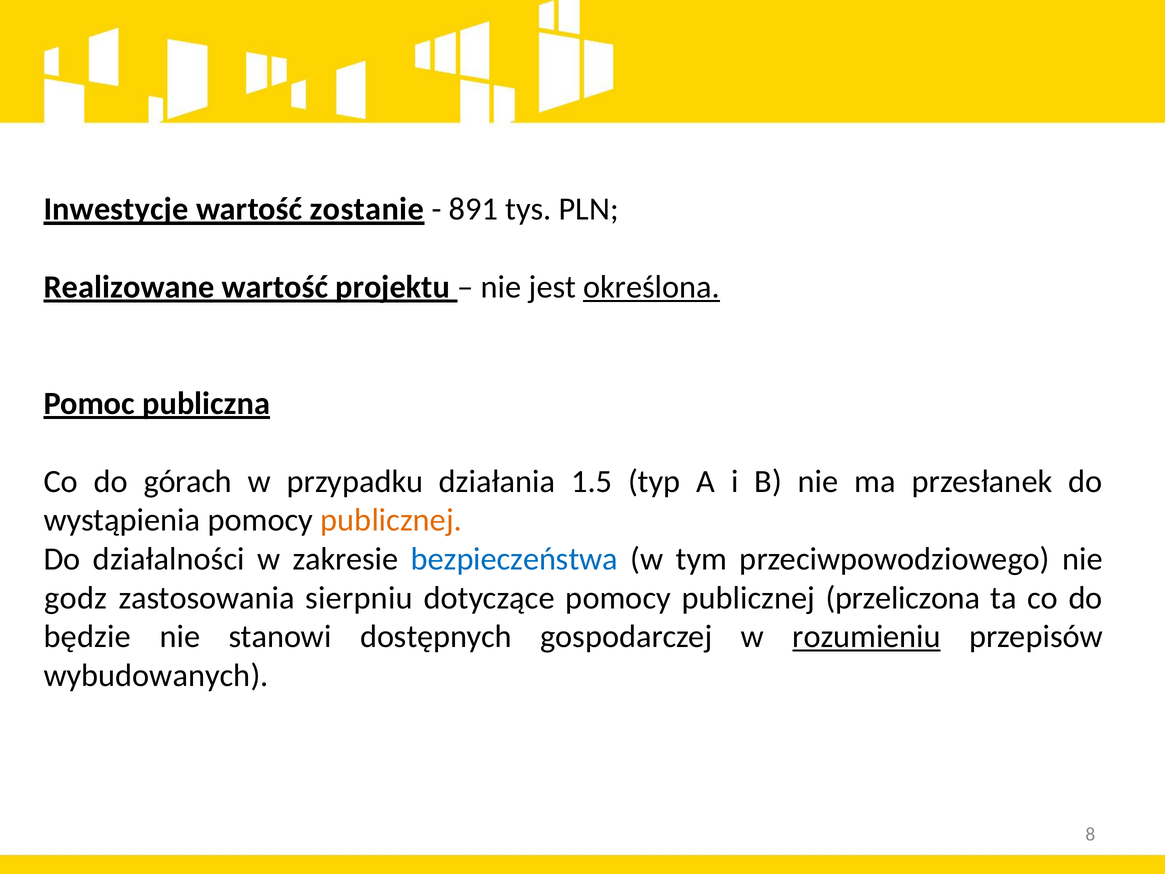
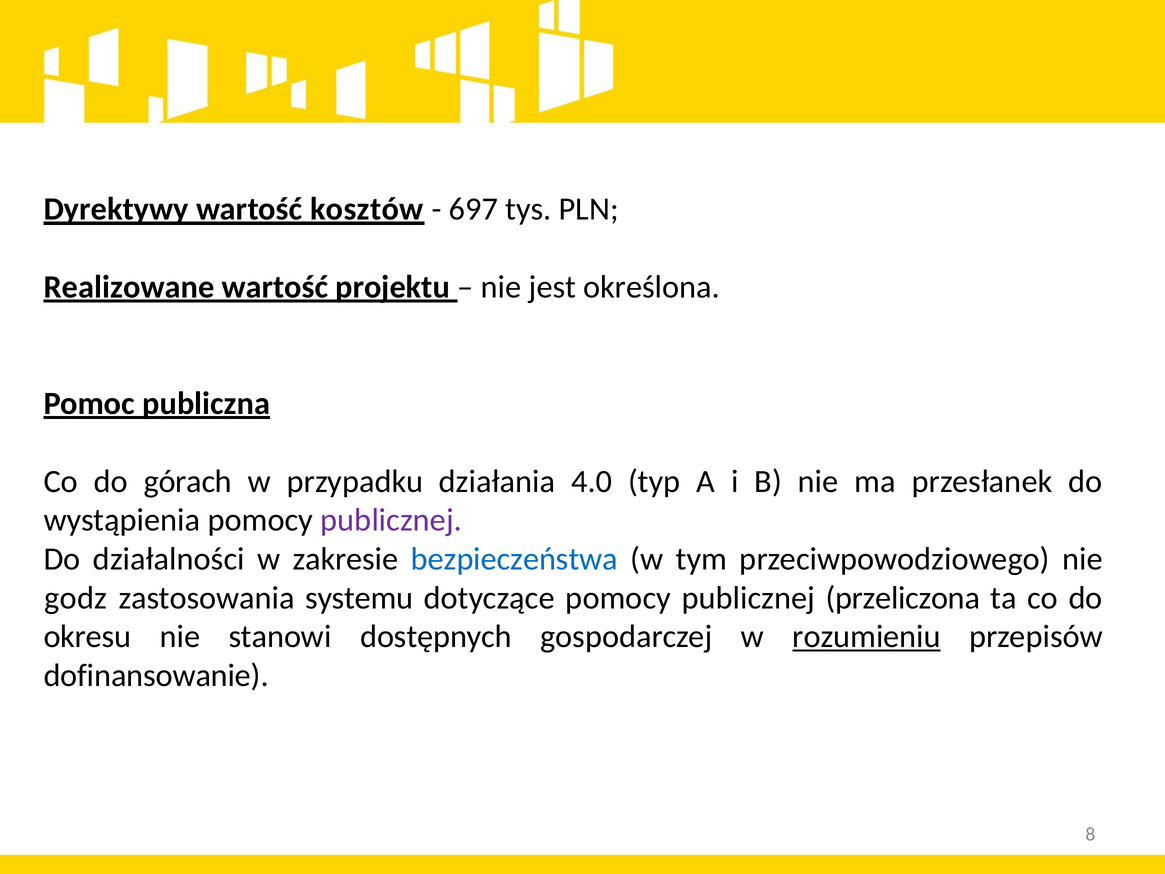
Inwestycje: Inwestycje -> Dyrektywy
zostanie: zostanie -> kosztów
891: 891 -> 697
określona underline: present -> none
1.5: 1.5 -> 4.0
publicznej at (391, 520) colour: orange -> purple
sierpniu: sierpniu -> systemu
będzie: będzie -> okresu
wybudowanych: wybudowanych -> dofinansowanie
